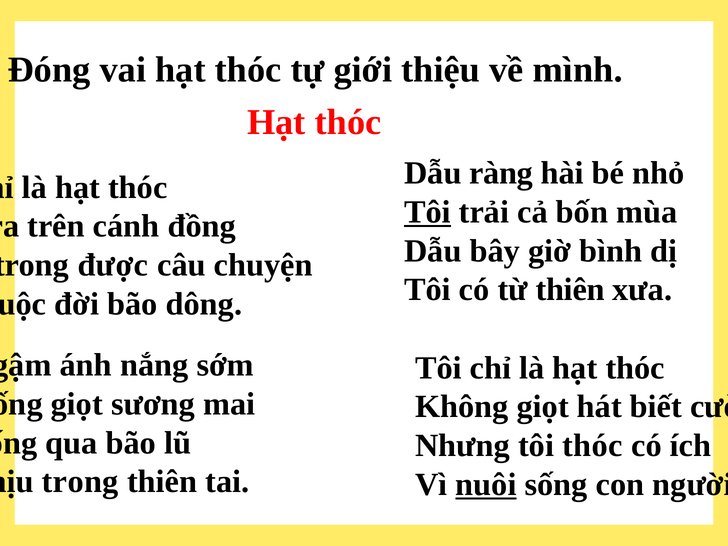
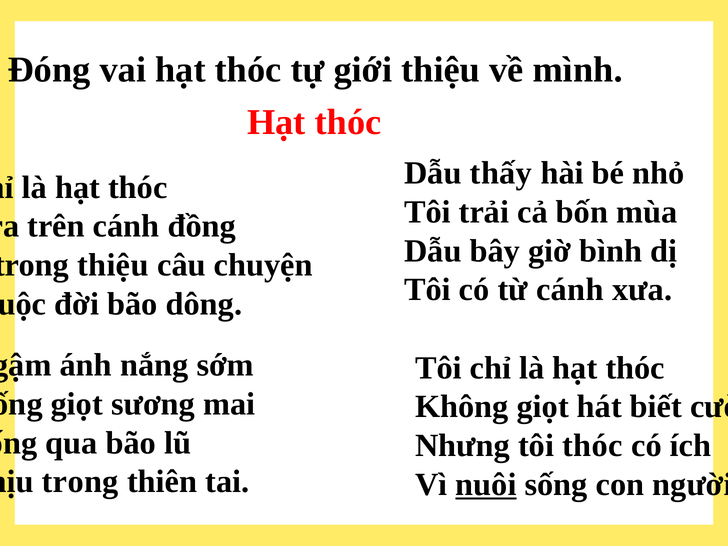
ràng: ràng -> thấy
Tôi at (427, 212) underline: present -> none
được at (113, 265): được -> thiệu
từ thiên: thiên -> cánh
